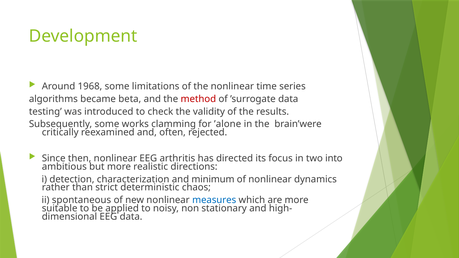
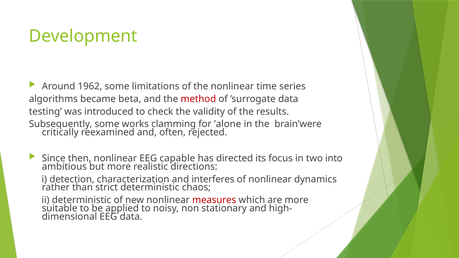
1968: 1968 -> 1962
arthritis: arthritis -> capable
minimum: minimum -> interferes
ii spontaneous: spontaneous -> deterministic
measures colour: blue -> red
